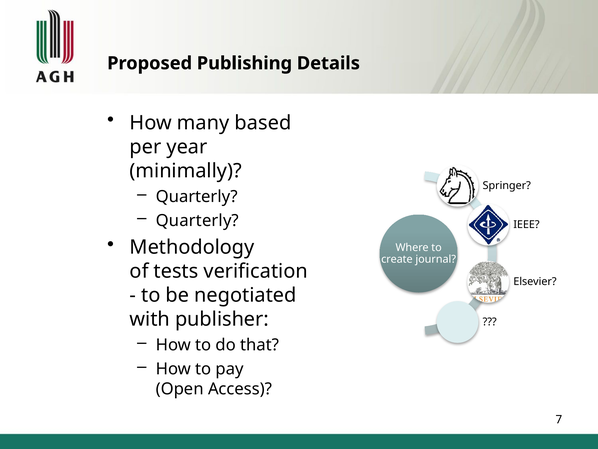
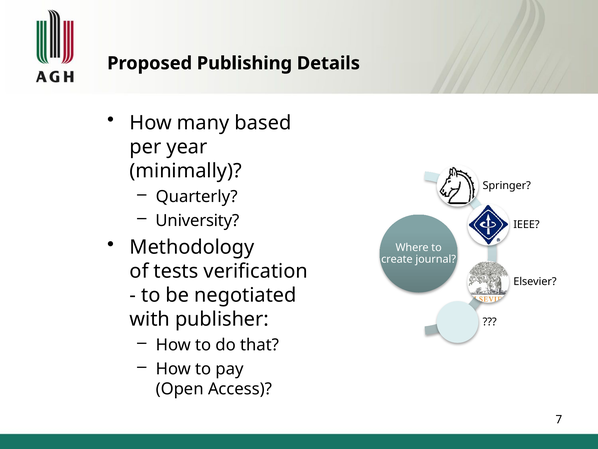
Quarterly at (197, 220): Quarterly -> University
